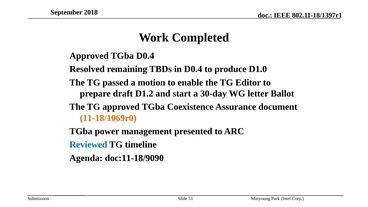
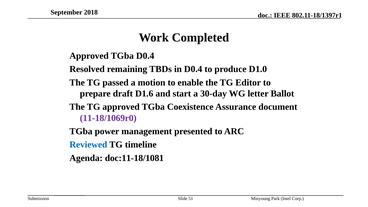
D1.2: D1.2 -> D1.6
11-18/1069r0 colour: orange -> purple
doc:11-18/9090: doc:11-18/9090 -> doc:11-18/1081
